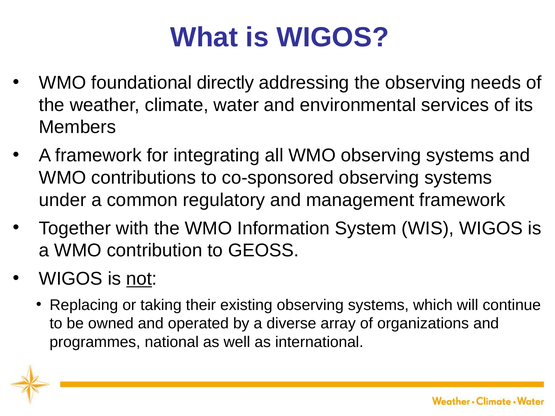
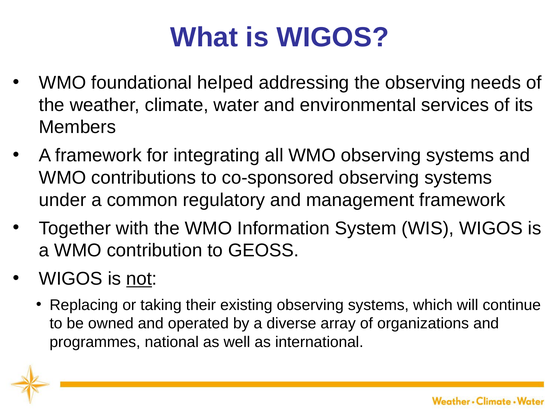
directly: directly -> helped
